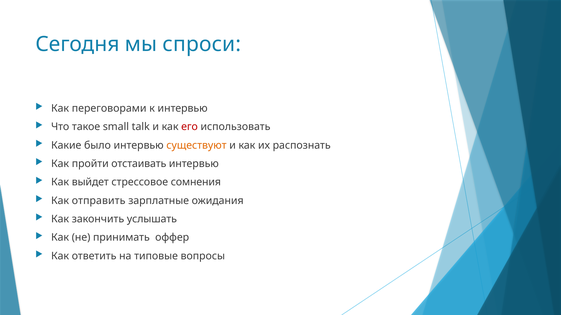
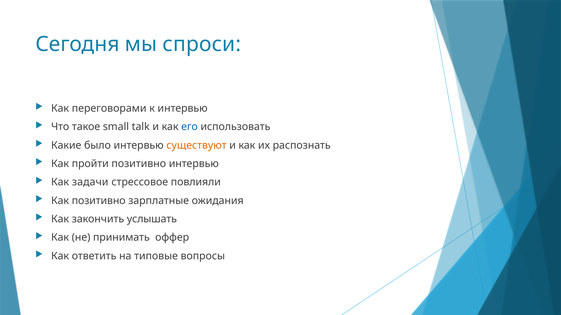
его colour: red -> blue
пройти отстаивать: отстаивать -> позитивно
выйдет: выйдет -> задачи
сомнения: сомнения -> повлияли
Как отправить: отправить -> позитивно
